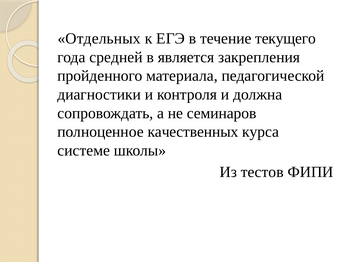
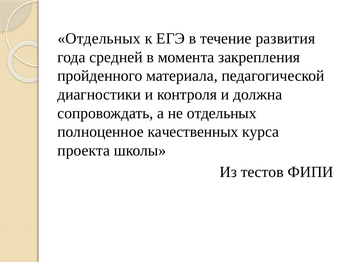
текущего: текущего -> развития
является: является -> момента
не семинаров: семинаров -> отдельных
системе: системе -> проекта
